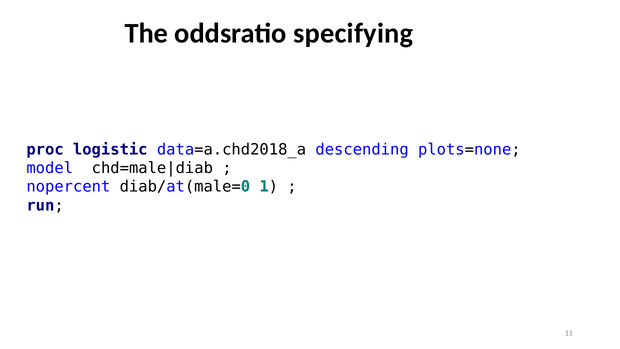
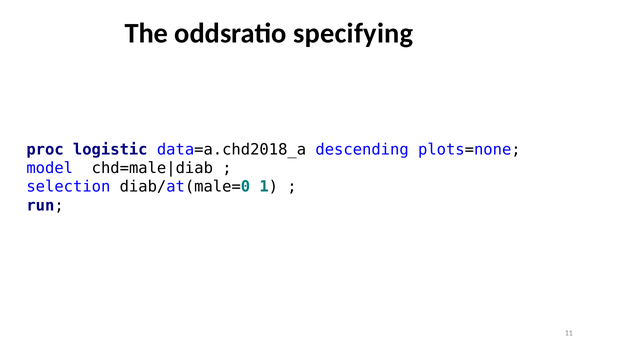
nopercent: nopercent -> selection
